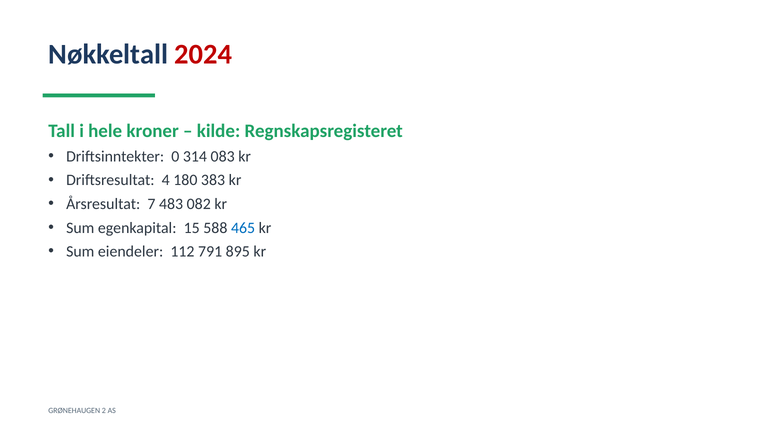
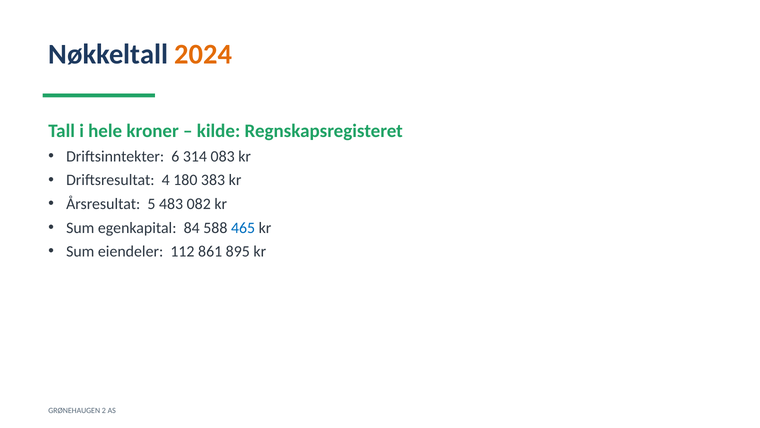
2024 colour: red -> orange
0: 0 -> 6
7: 7 -> 5
15: 15 -> 84
791: 791 -> 861
